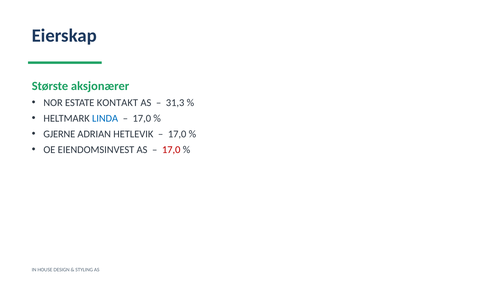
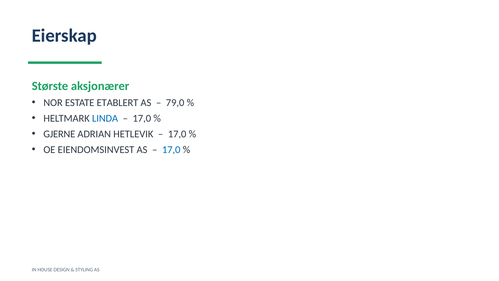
KONTAKT: KONTAKT -> ETABLERT
31,3: 31,3 -> 79,0
17,0 at (171, 149) colour: red -> blue
